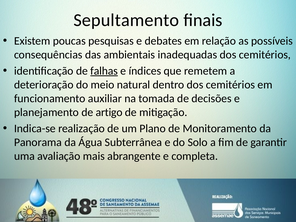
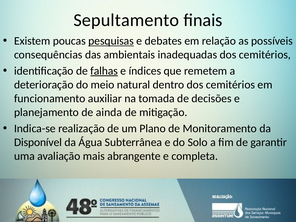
pesquisas underline: none -> present
artigo: artigo -> ainda
Panorama: Panorama -> Disponível
